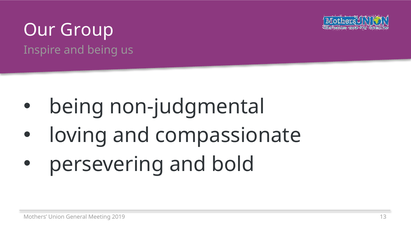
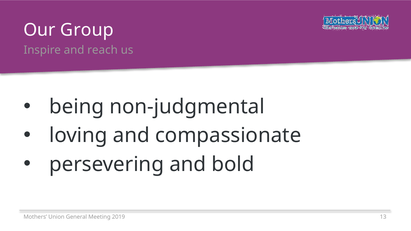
and being: being -> reach
